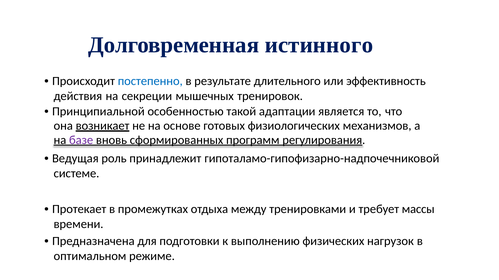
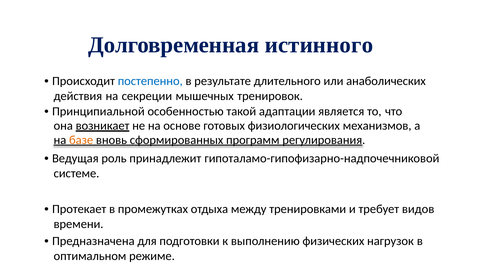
эффективность: эффективность -> анаболических
базе colour: purple -> orange
массы: массы -> видов
